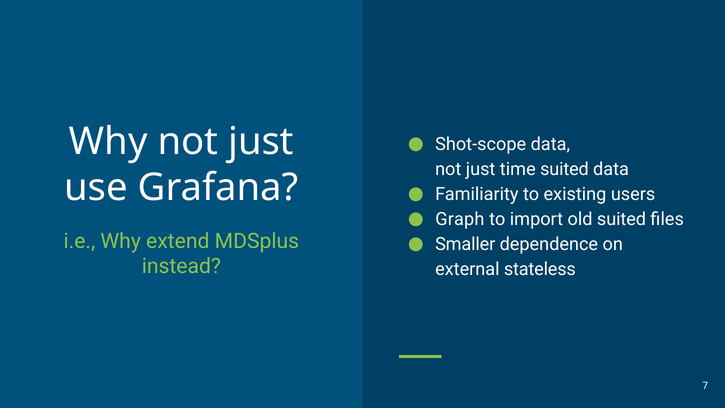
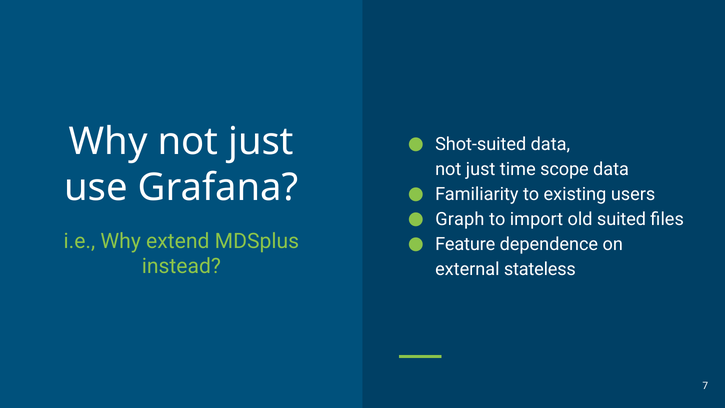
Shot-scope: Shot-scope -> Shot-suited
time suited: suited -> scope
Smaller: Smaller -> Feature
